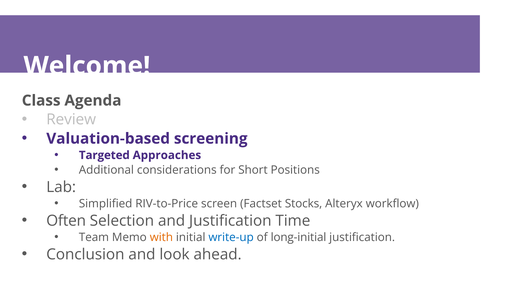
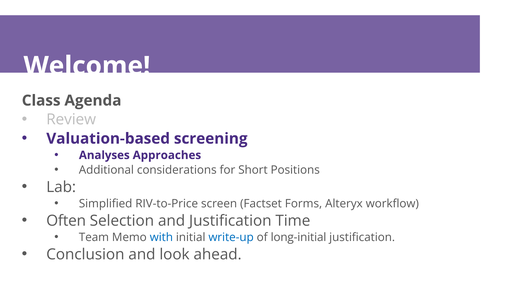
Targeted: Targeted -> Analyses
Stocks: Stocks -> Forms
with colour: orange -> blue
